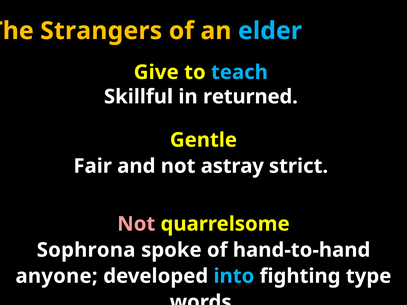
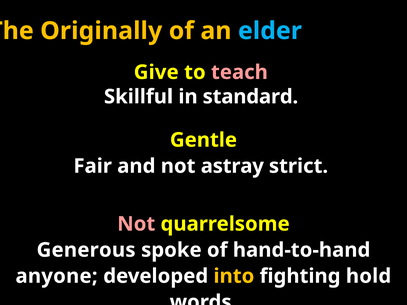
Strangers: Strangers -> Originally
teach colour: light blue -> pink
returned: returned -> standard
Sophrona: Sophrona -> Generous
into colour: light blue -> yellow
type: type -> hold
